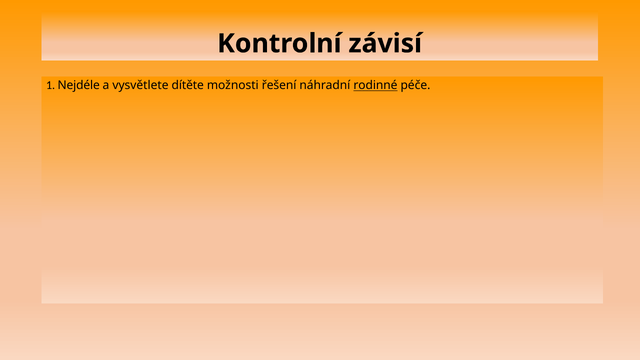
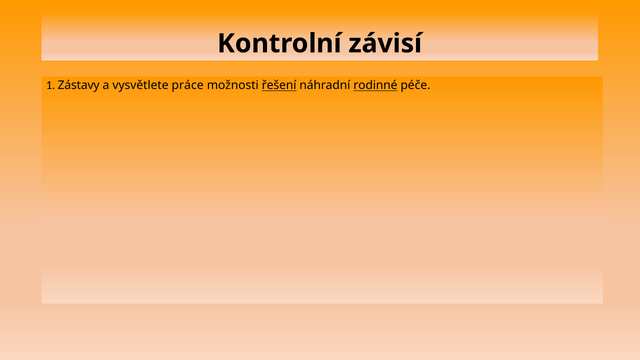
Nejdéle: Nejdéle -> Zástavy
dítěte: dítěte -> práce
řešení underline: none -> present
